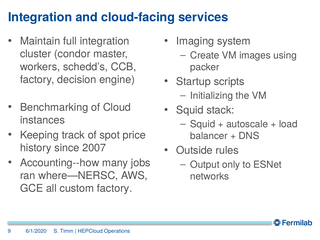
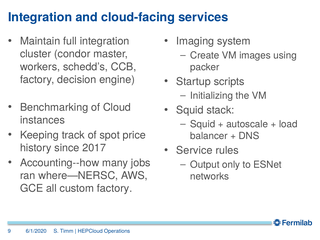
2007: 2007 -> 2017
Outside: Outside -> Service
